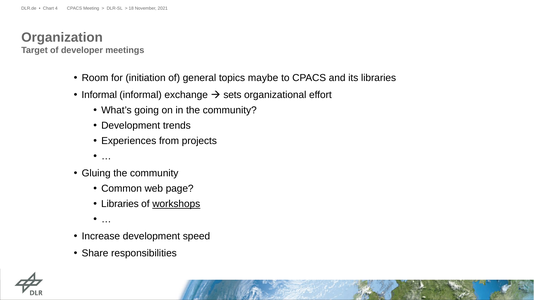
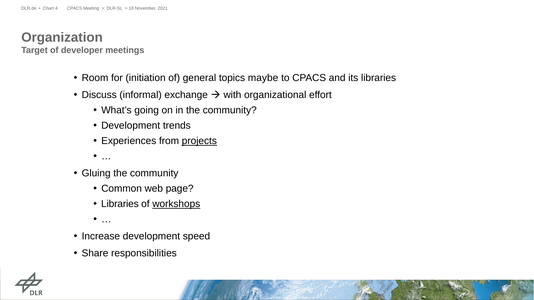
Informal at (99, 95): Informal -> Discuss
sets: sets -> with
projects underline: none -> present
